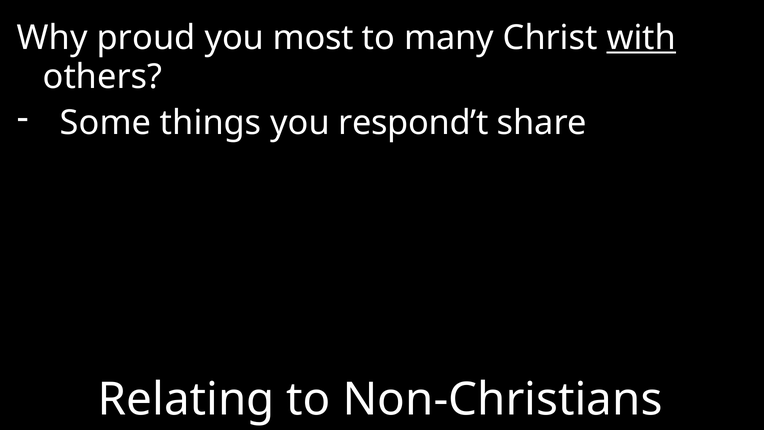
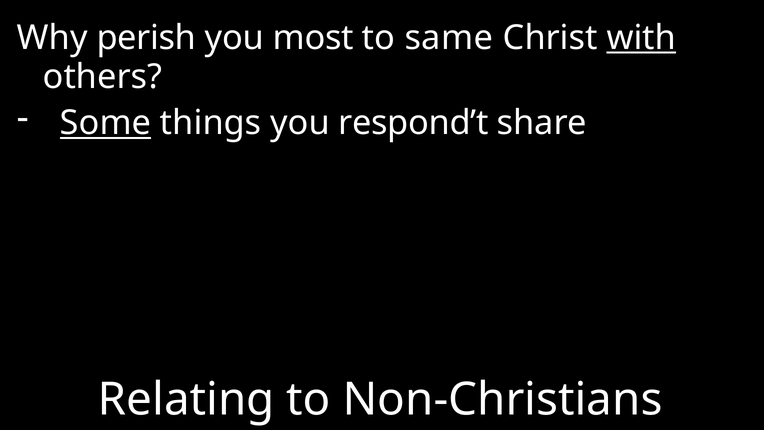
proud: proud -> perish
many: many -> same
Some underline: none -> present
